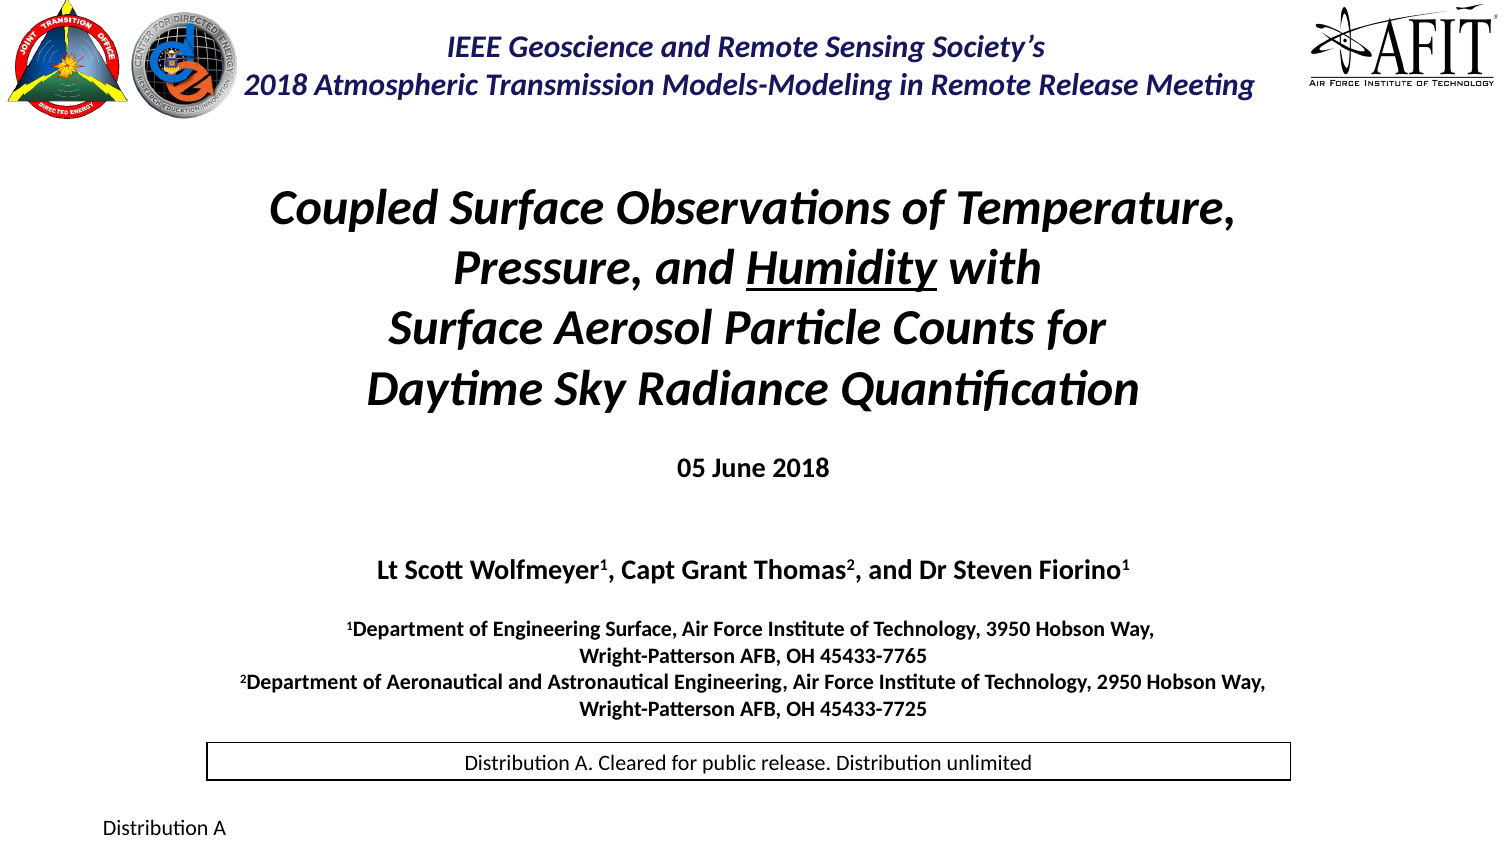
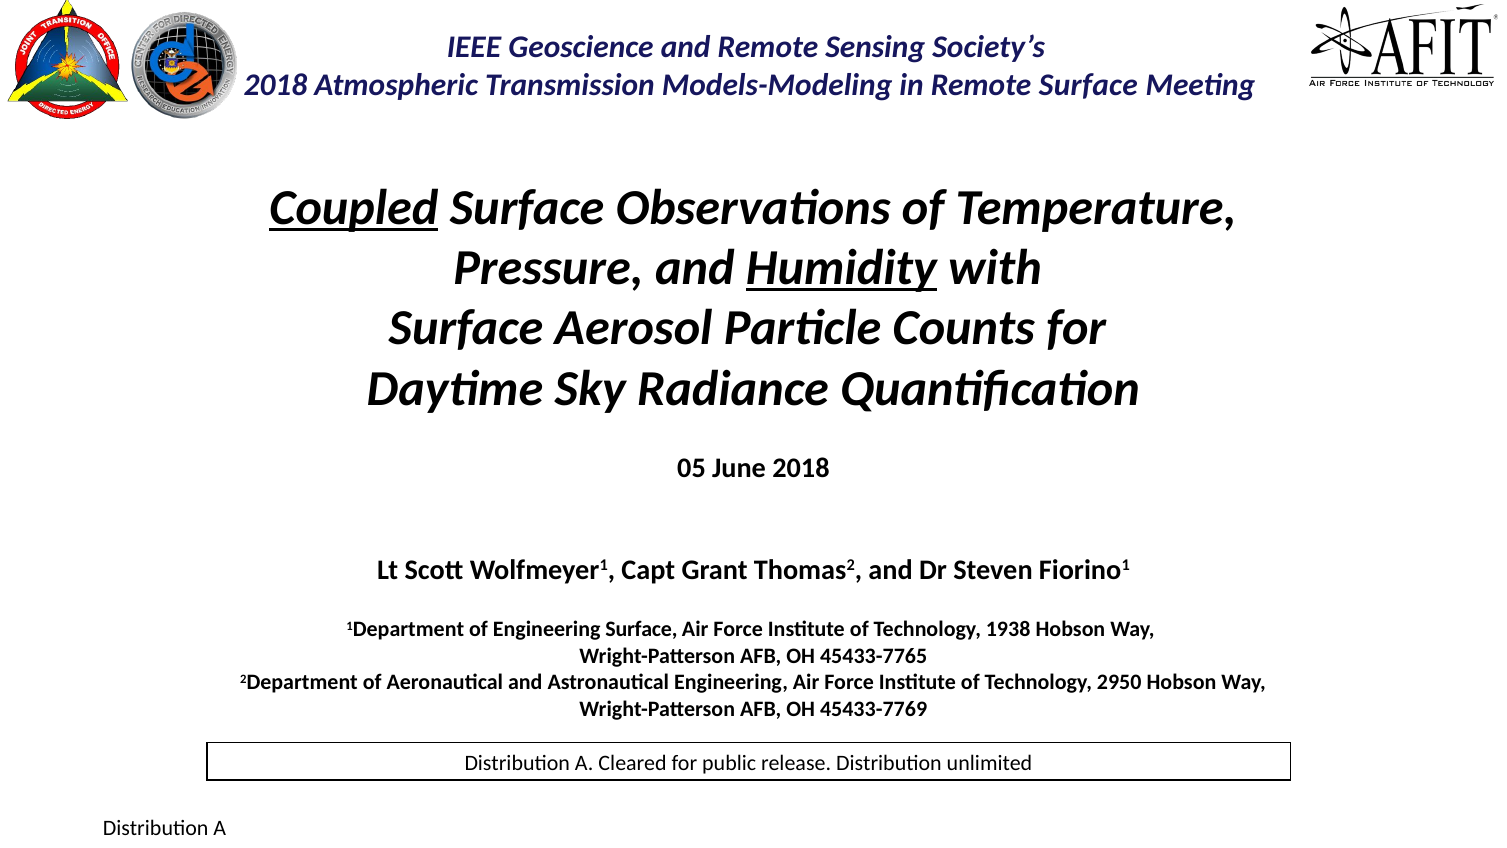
Remote Release: Release -> Surface
Coupled underline: none -> present
3950: 3950 -> 1938
45433-7725: 45433-7725 -> 45433-7769
